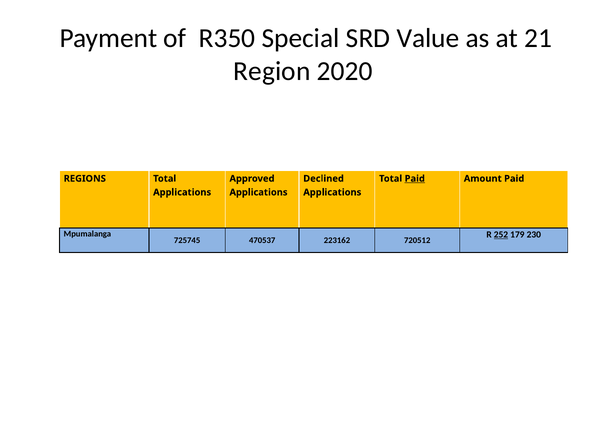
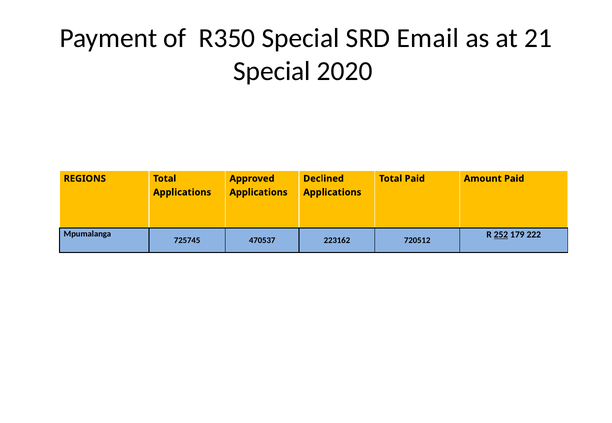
Value: Value -> Email
Region at (272, 71): Region -> Special
Paid at (415, 179) underline: present -> none
230: 230 -> 222
